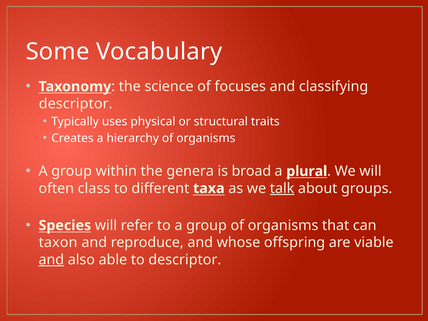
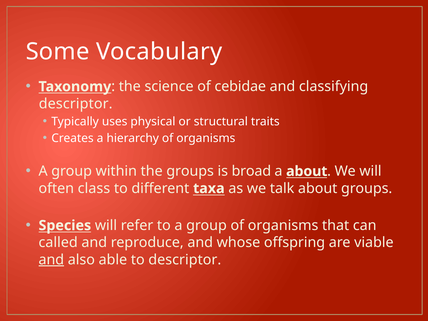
focuses: focuses -> cebidae
the genera: genera -> groups
a plural: plural -> about
talk underline: present -> none
taxon: taxon -> called
